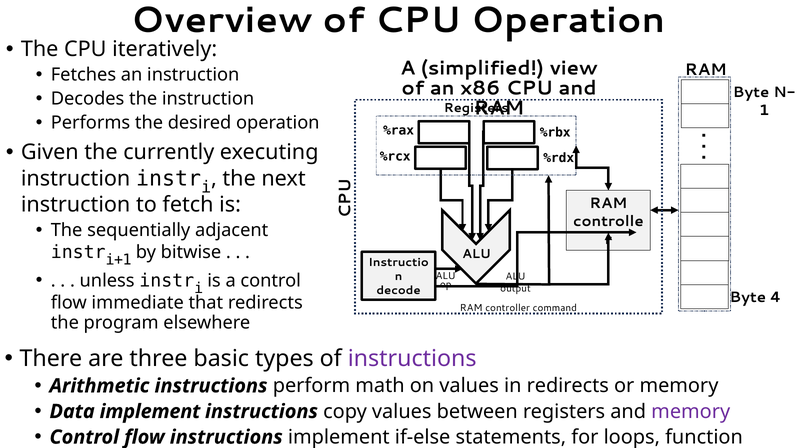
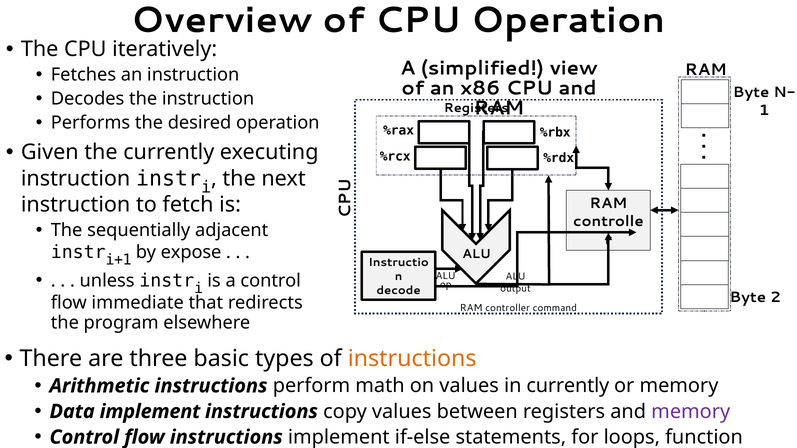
bitwise: bitwise -> expose
4: 4 -> 2
instructions at (412, 359) colour: purple -> orange
in redirects: redirects -> currently
